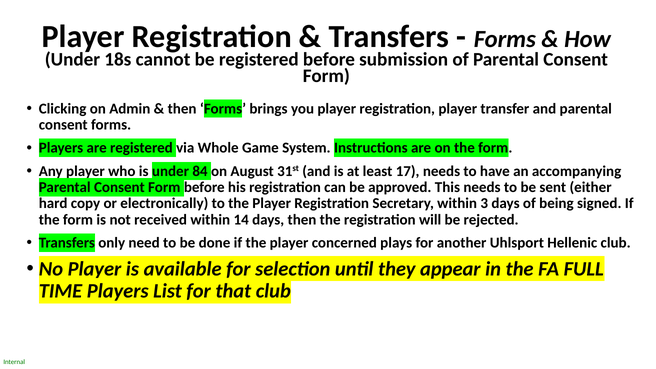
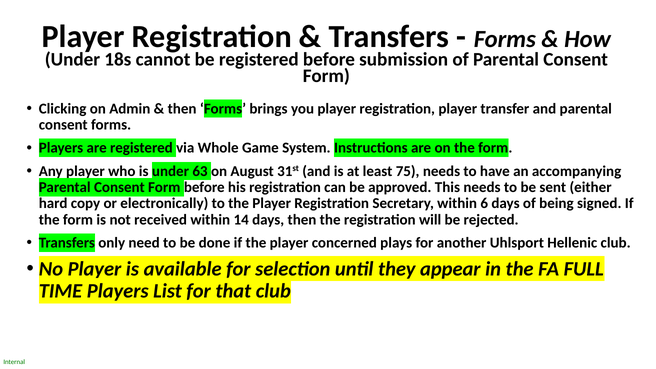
84: 84 -> 63
17: 17 -> 75
3: 3 -> 6
